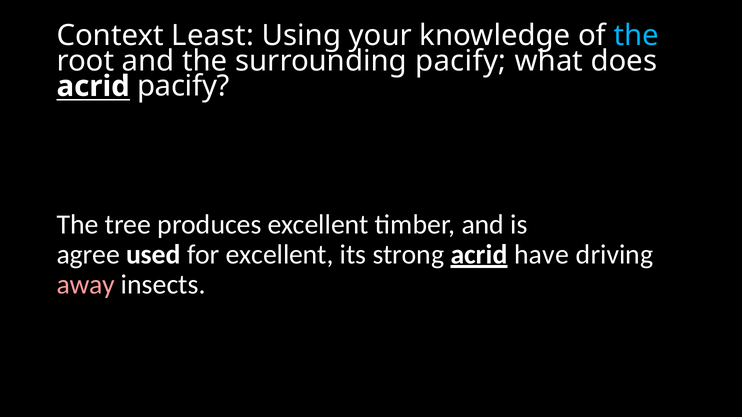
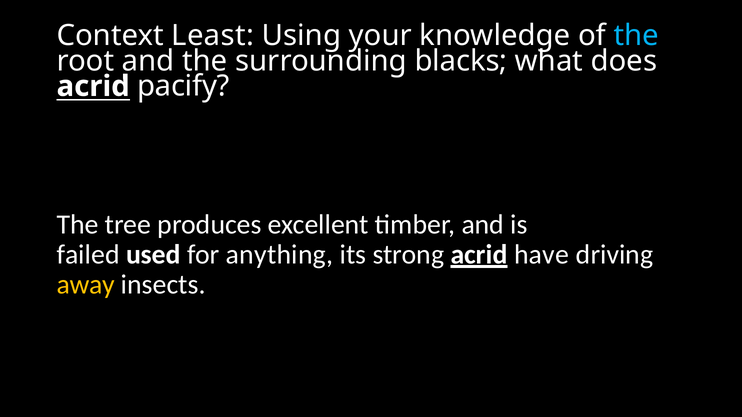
surrounding pacify: pacify -> blacks
agree: agree -> failed
for excellent: excellent -> anything
away colour: pink -> yellow
